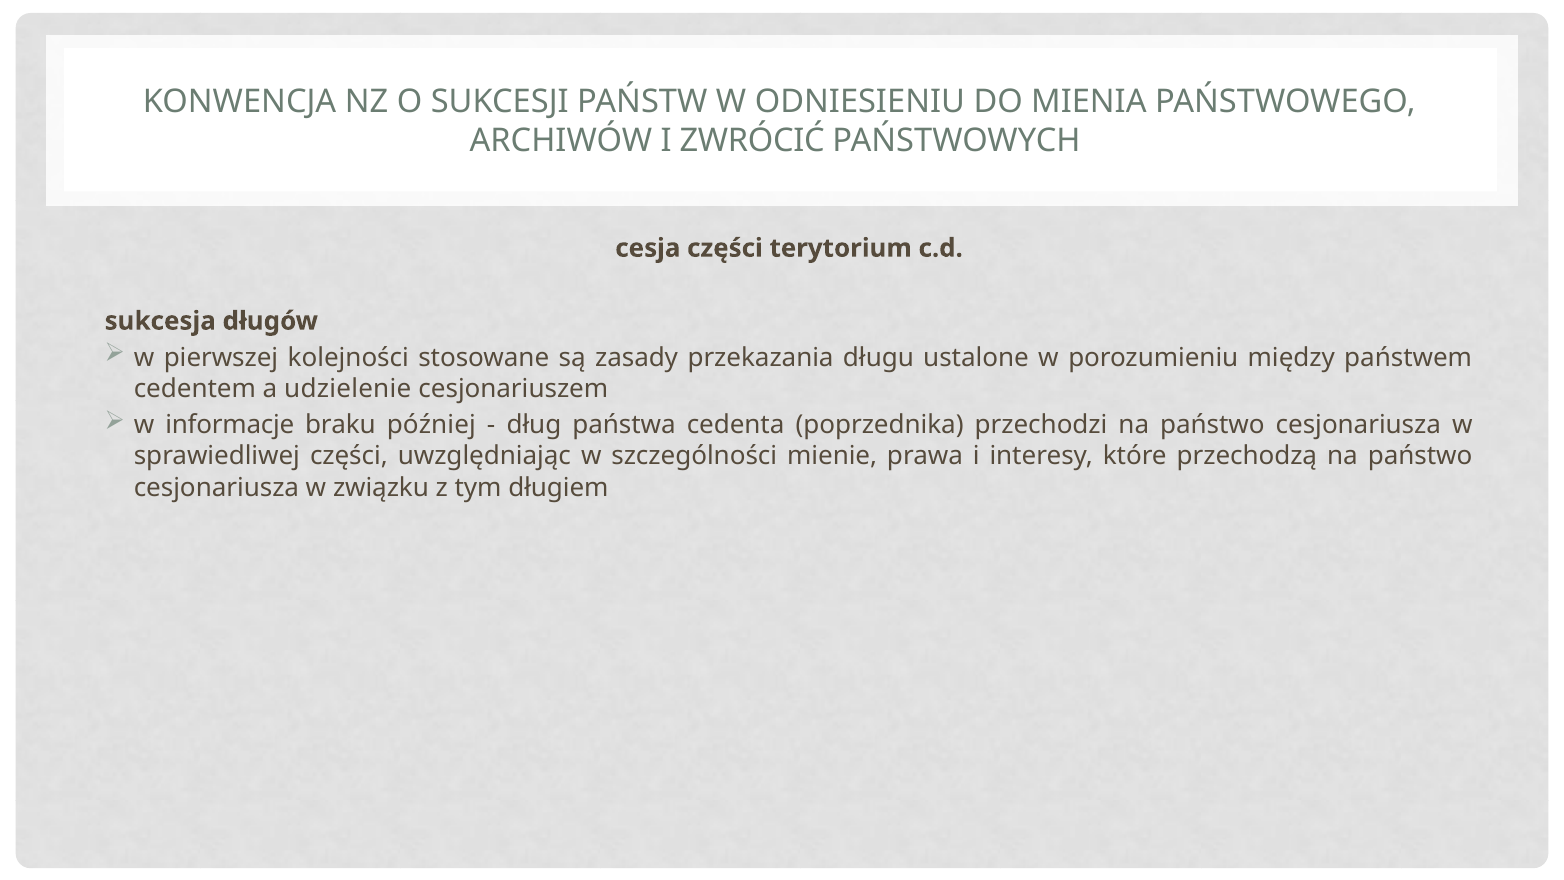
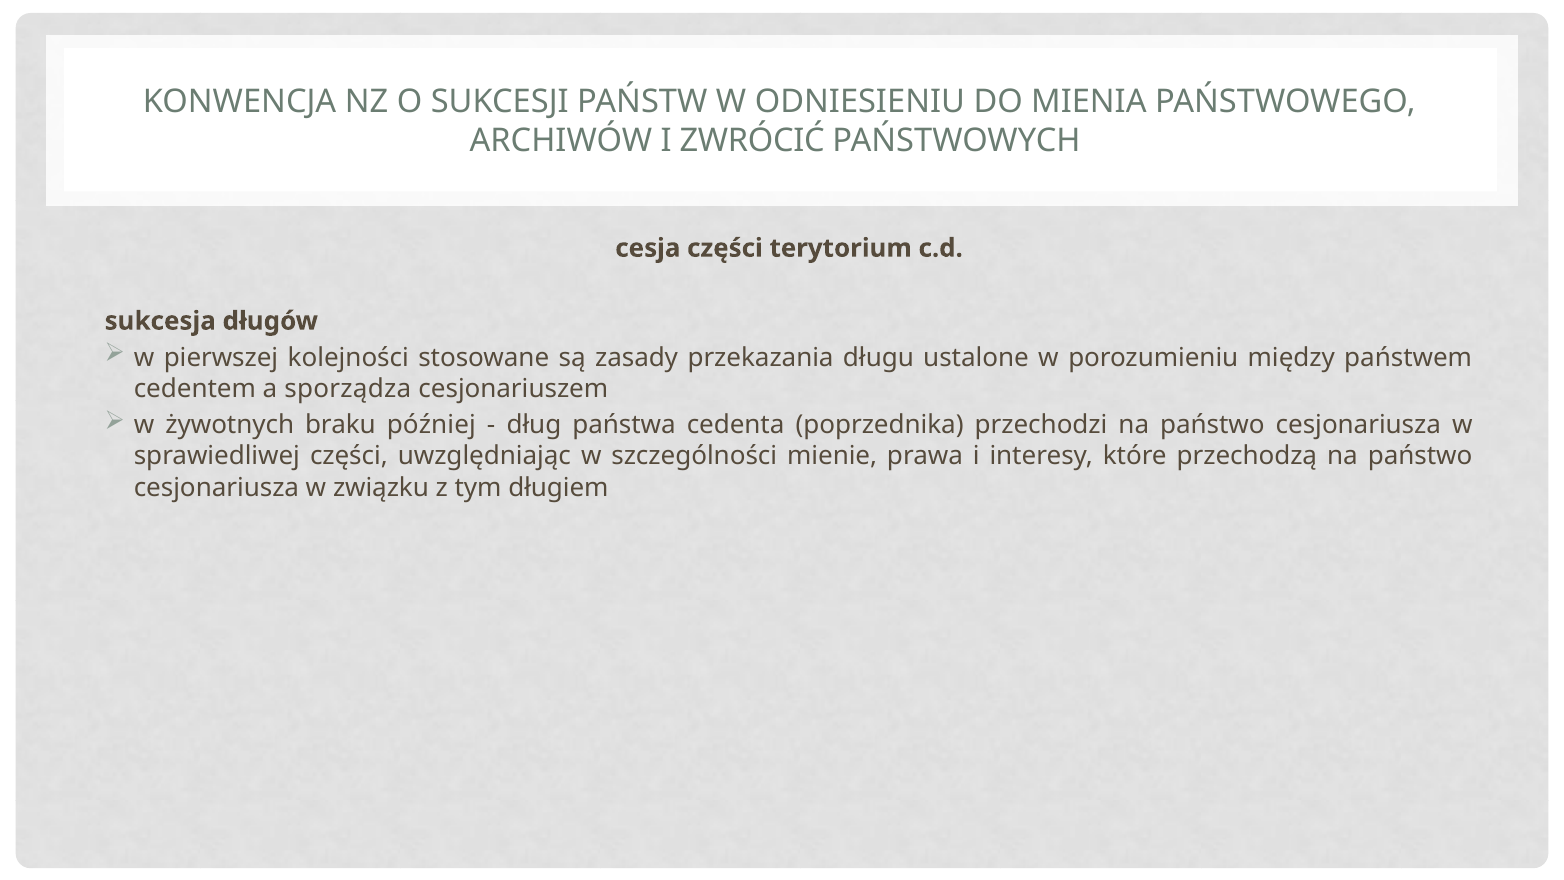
udzielenie: udzielenie -> sporządza
informacje: informacje -> żywotnych
